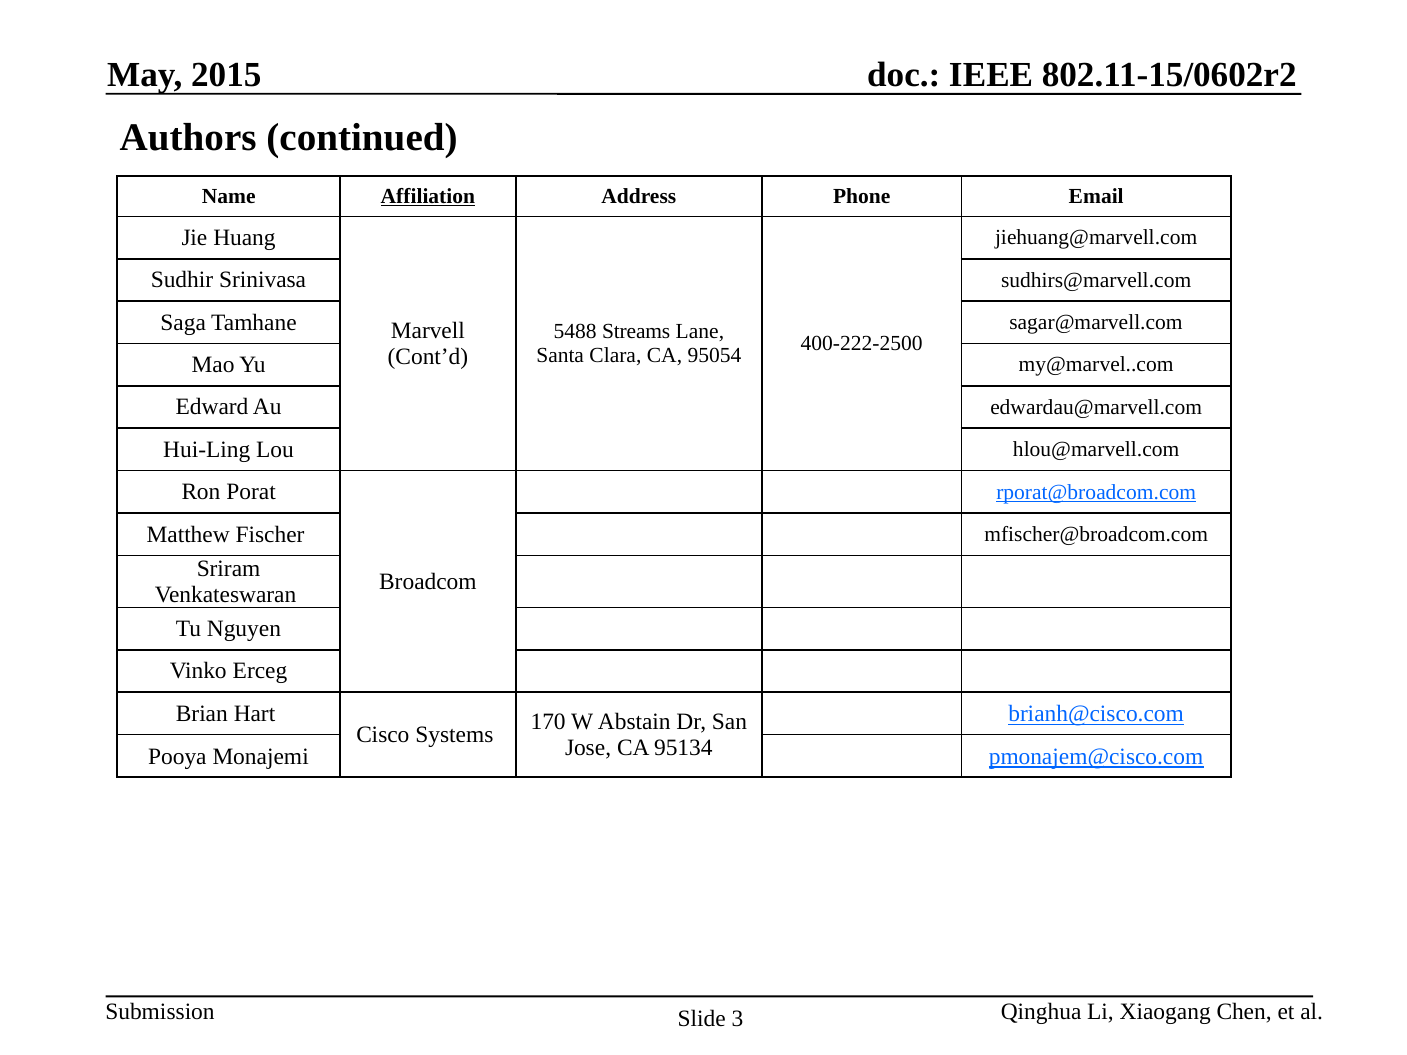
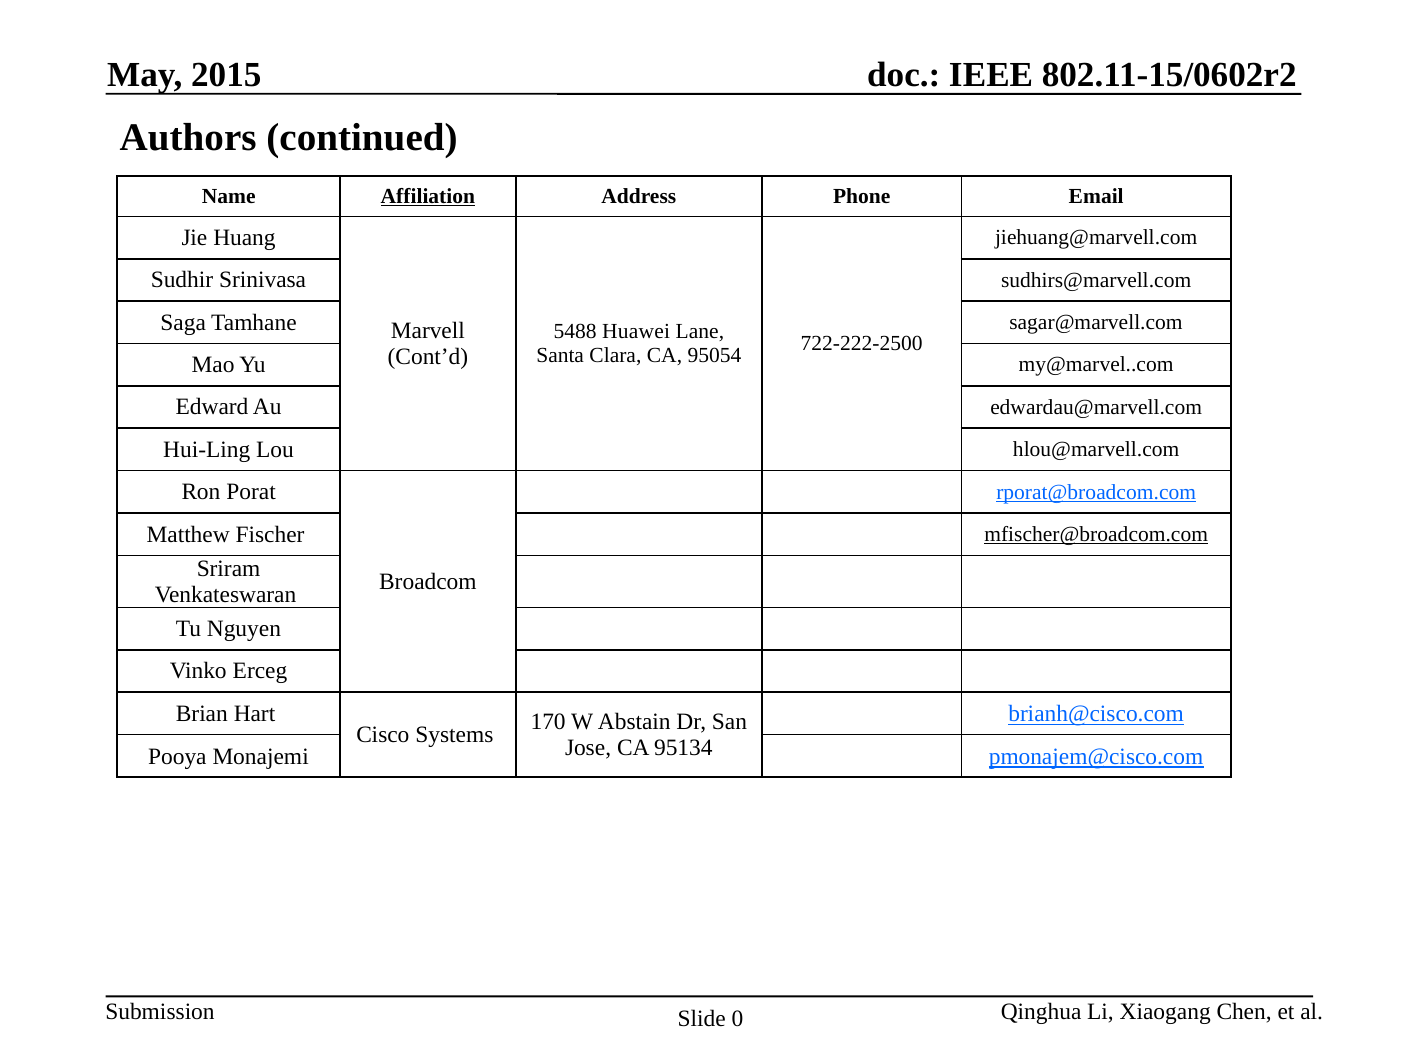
Streams: Streams -> Huawei
400-222-2500: 400-222-2500 -> 722-222-2500
mfischer@broadcom.com underline: none -> present
3: 3 -> 0
